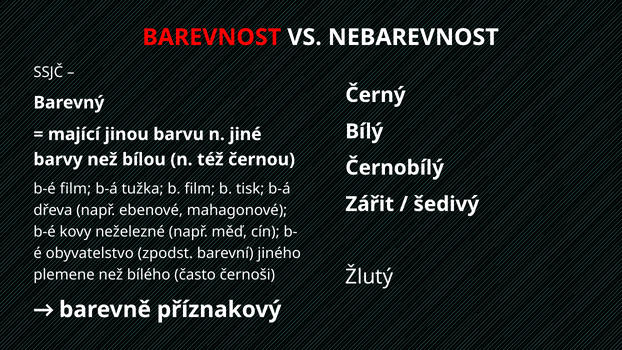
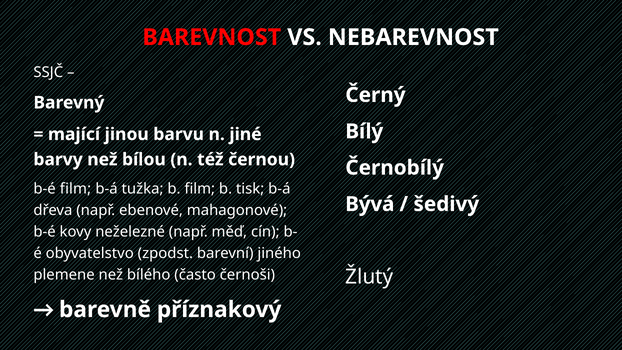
Zářit: Zářit -> Bývá
